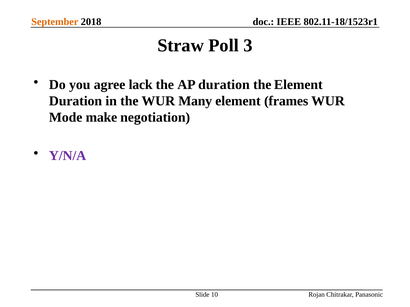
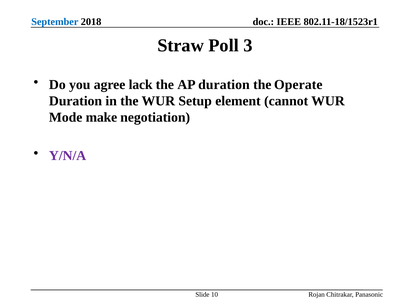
September colour: orange -> blue
the Element: Element -> Operate
Many: Many -> Setup
frames: frames -> cannot
